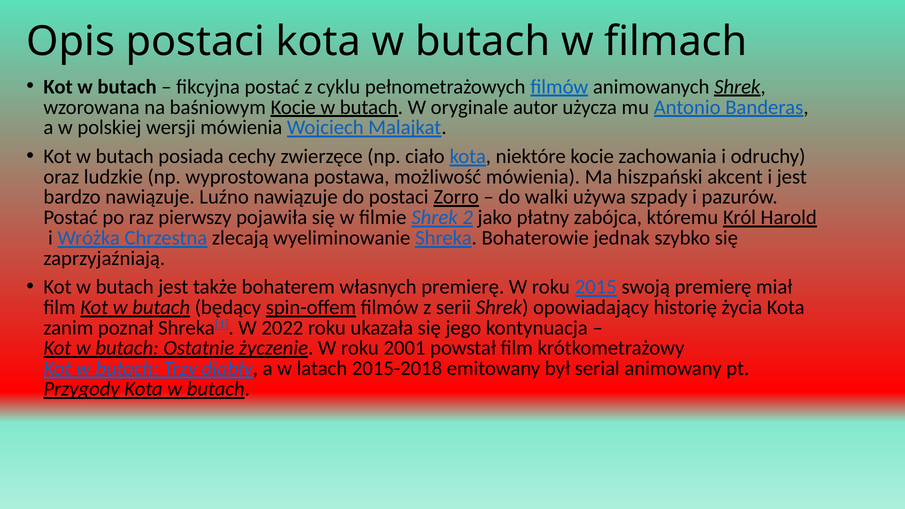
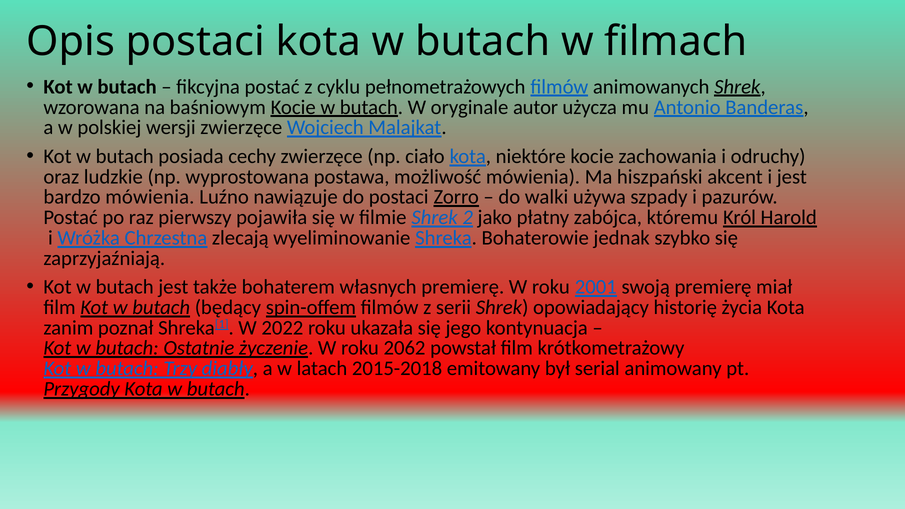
wersji mówienia: mówienia -> zwierzęce
bardzo nawiązuje: nawiązuje -> mówienia
2015: 2015 -> 2001
2001: 2001 -> 2062
